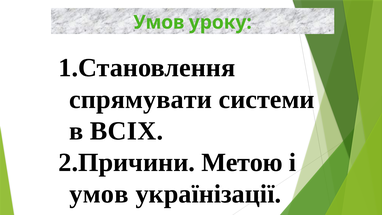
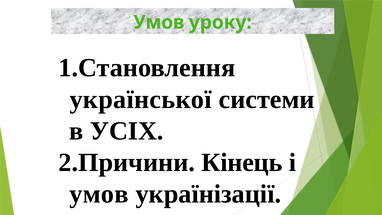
спрямувати: спрямувати -> української
ВСІХ: ВСІХ -> УСІХ
Метою: Метою -> Кінець
